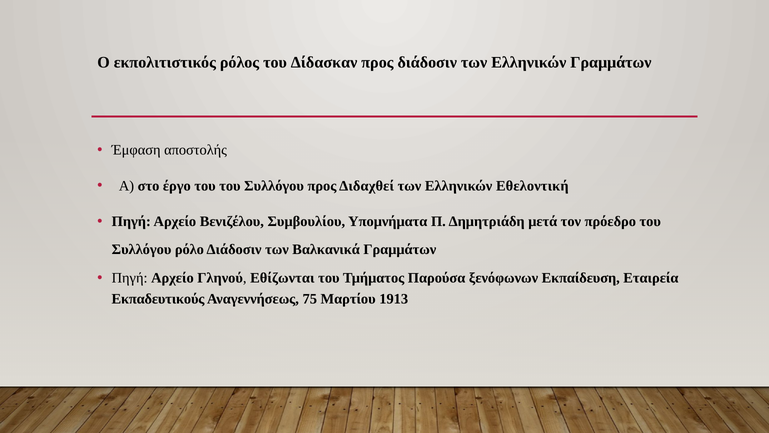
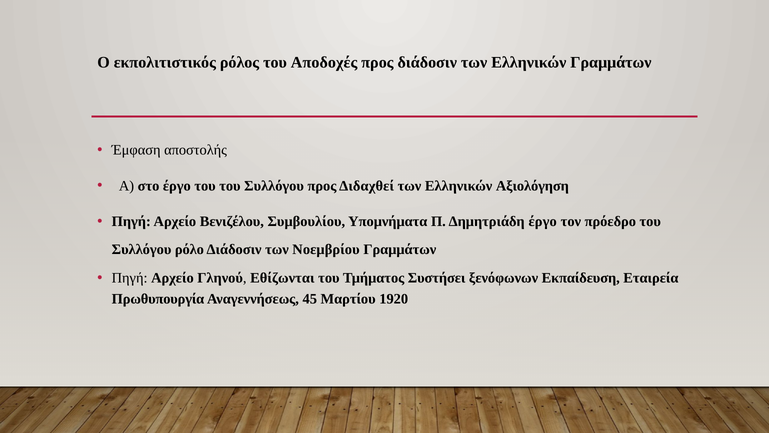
Δίδασκαν: Δίδασκαν -> Αποδοχές
Εθελοντική: Εθελοντική -> Αξιολόγηση
Δημητριάδη μετά: μετά -> έργο
Βαλκανικά: Βαλκανικά -> Νοεμβρίου
Παρούσα: Παρούσα -> Συστήσει
Εκπαδευτικούς: Εκπαδευτικούς -> Πρωθυπουργία
75: 75 -> 45
1913: 1913 -> 1920
